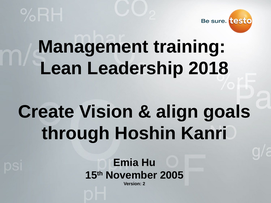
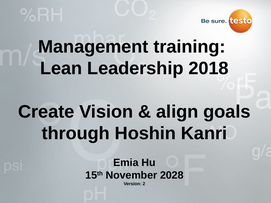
2005: 2005 -> 2028
